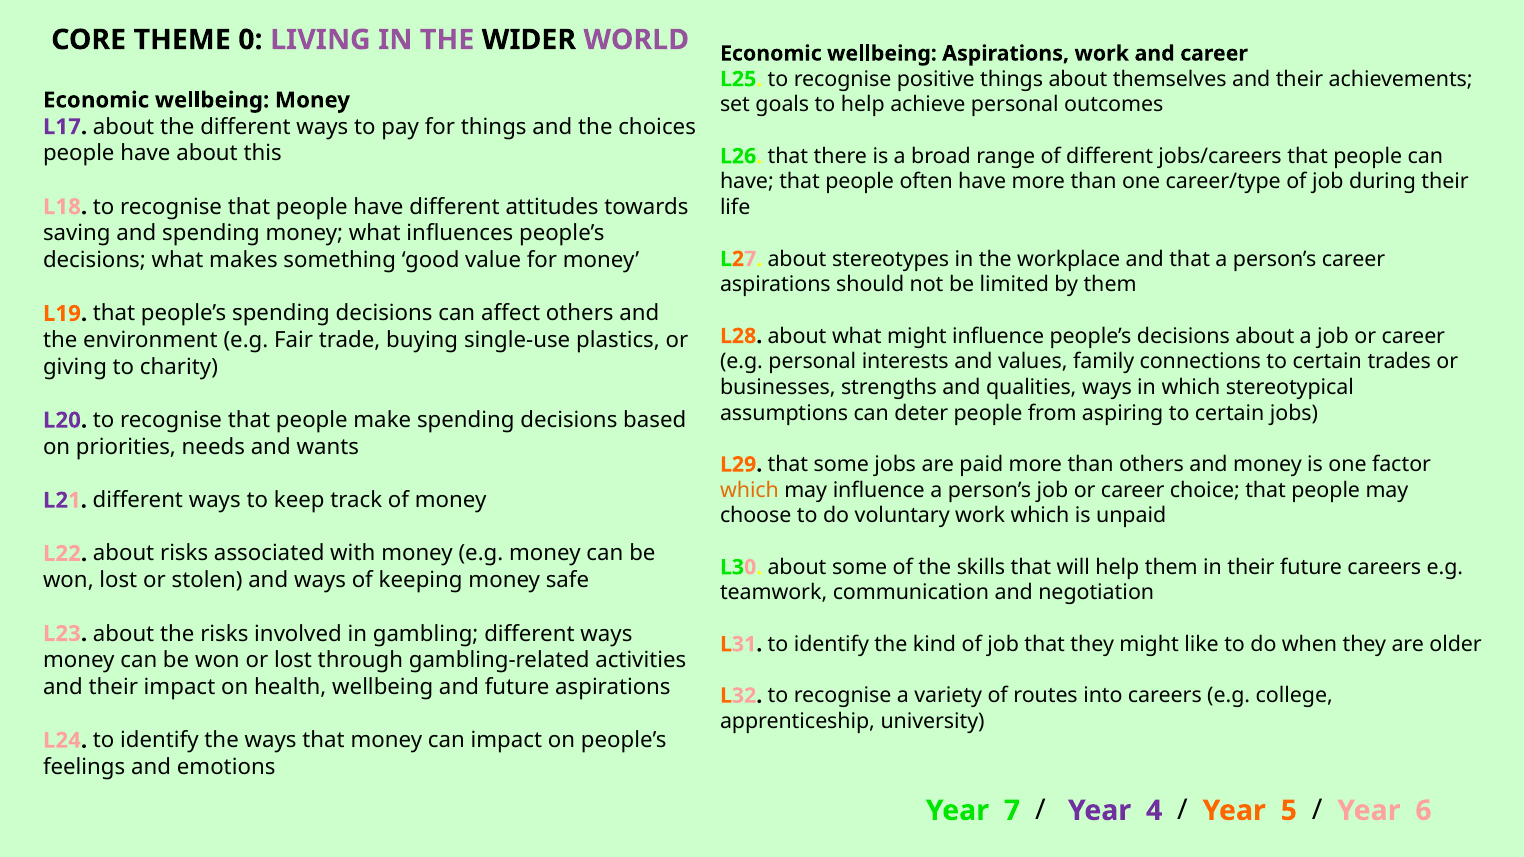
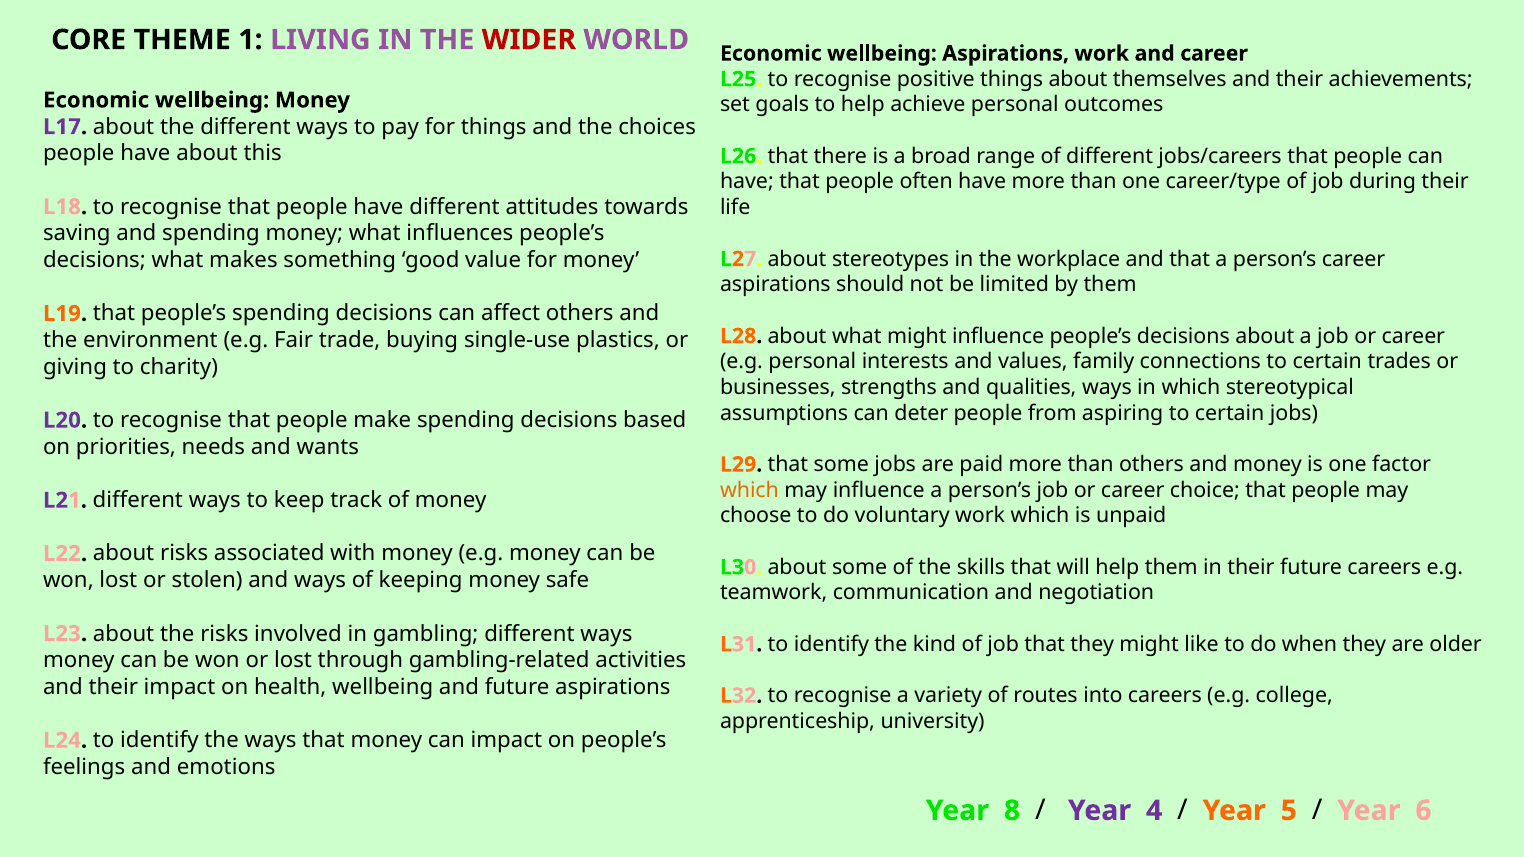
0: 0 -> 1
WIDER colour: black -> red
7: 7 -> 8
